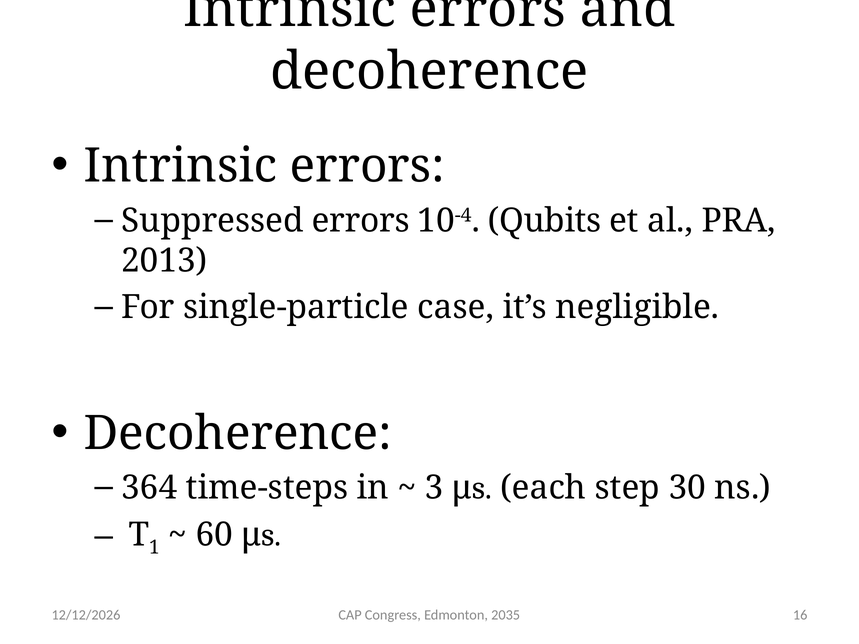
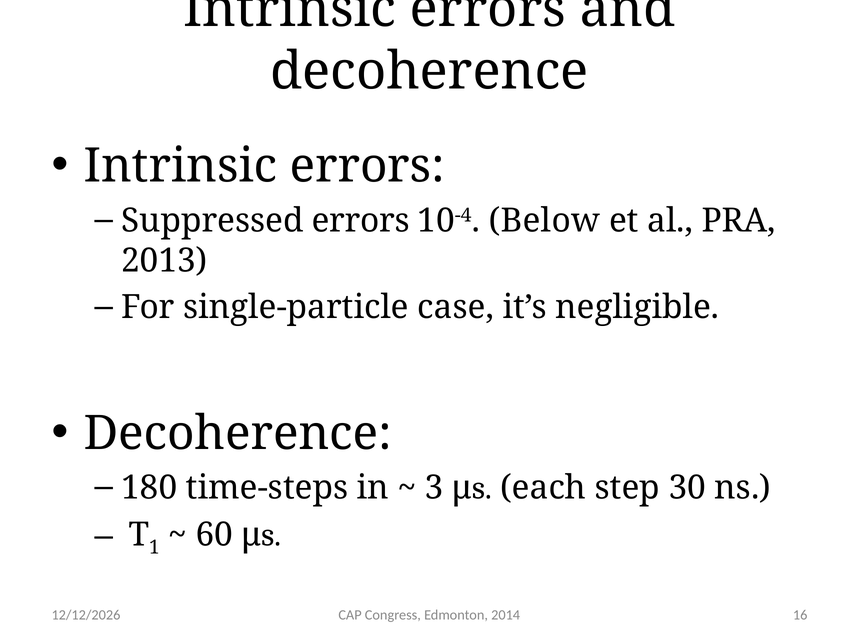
Qubits: Qubits -> Below
364: 364 -> 180
2035: 2035 -> 2014
